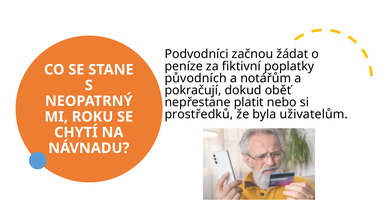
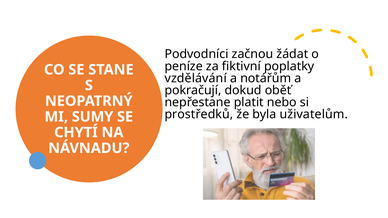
původních: původních -> vzdělávání
ROKU: ROKU -> SUMY
